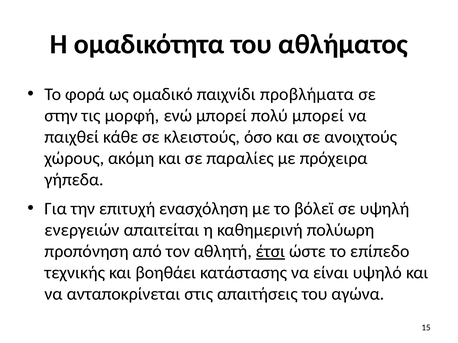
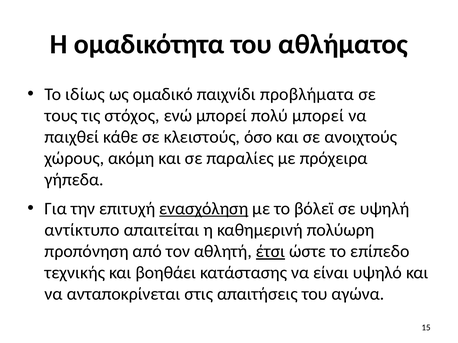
φορά: φορά -> ιδίως
στην: στην -> τους
μορφή: μορφή -> στόχος
ενασχόληση underline: none -> present
ενεργειών: ενεργειών -> αντίκτυπο
